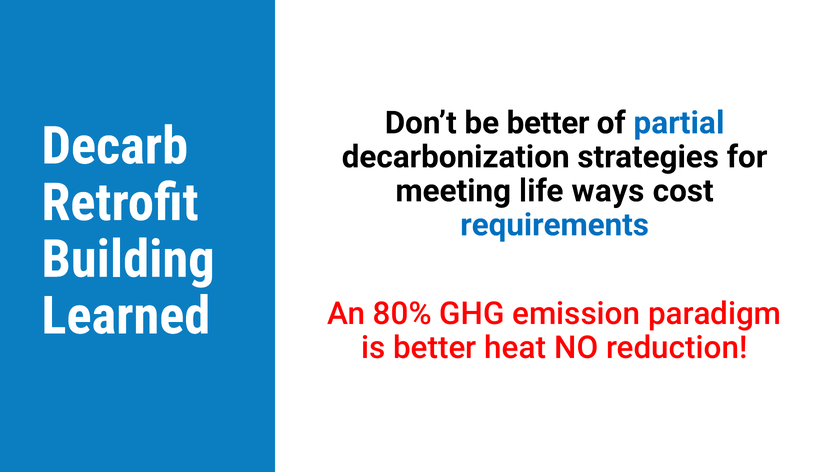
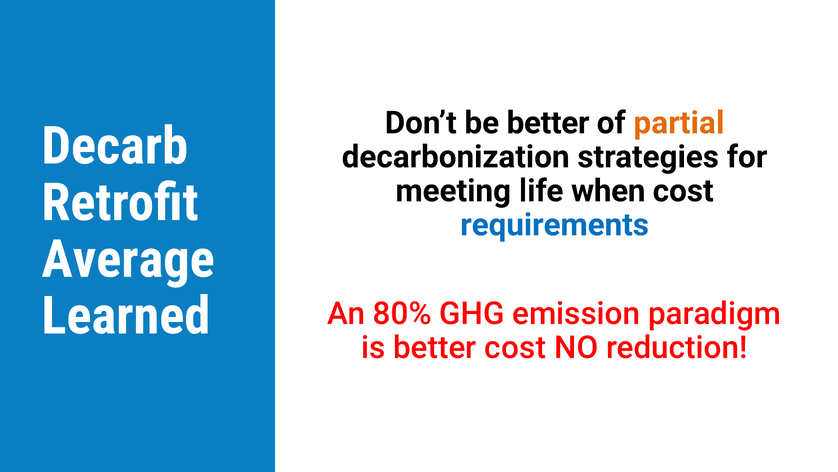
partial colour: blue -> orange
ways: ways -> when
Building: Building -> Average
better heat: heat -> cost
